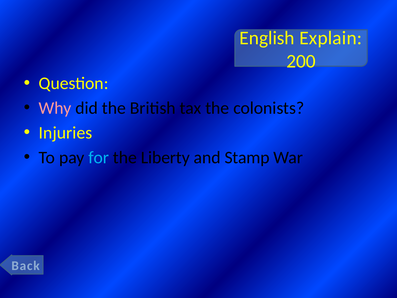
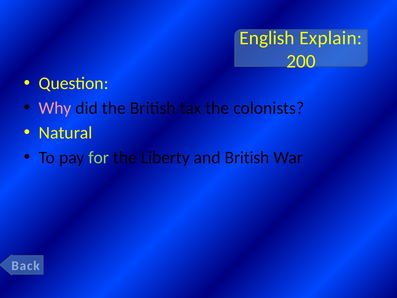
Injuries: Injuries -> Natural
for colour: light blue -> light green
and Stamp: Stamp -> British
